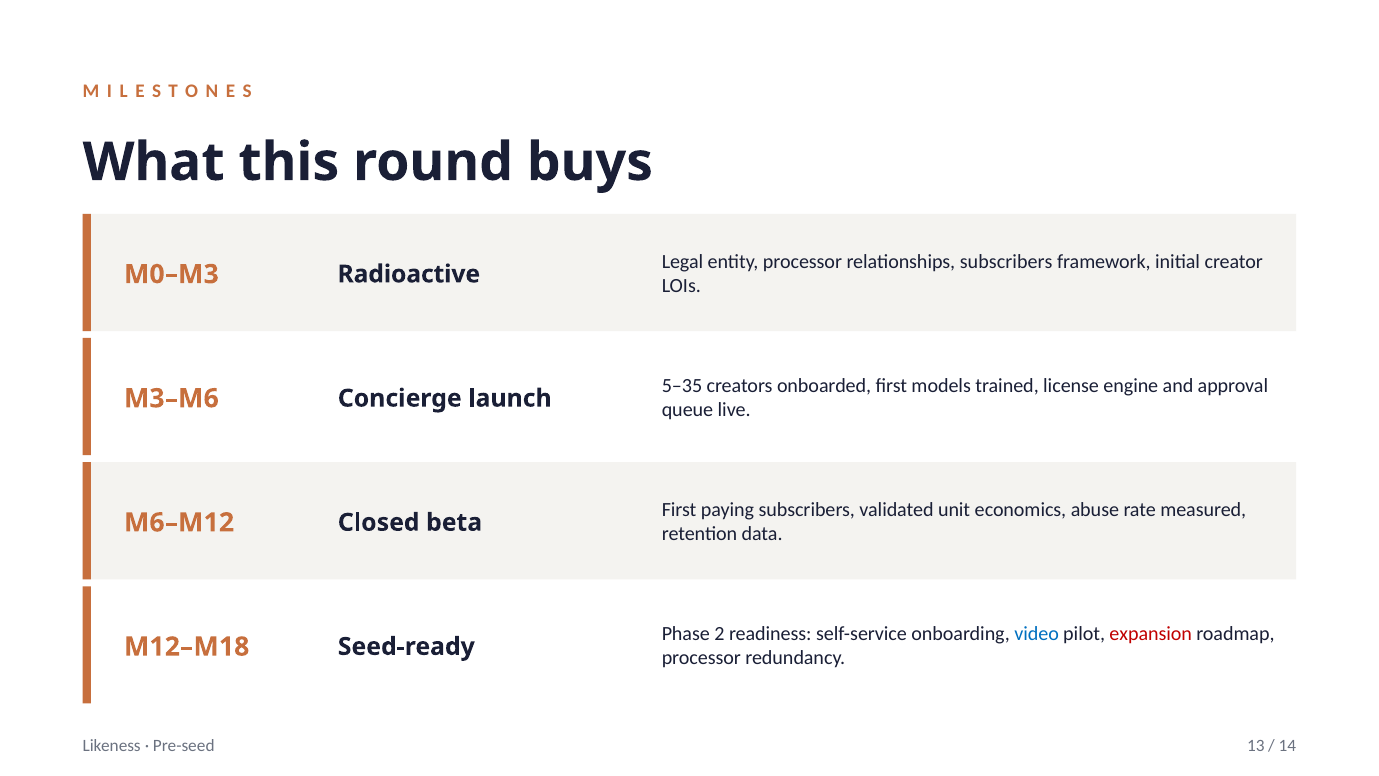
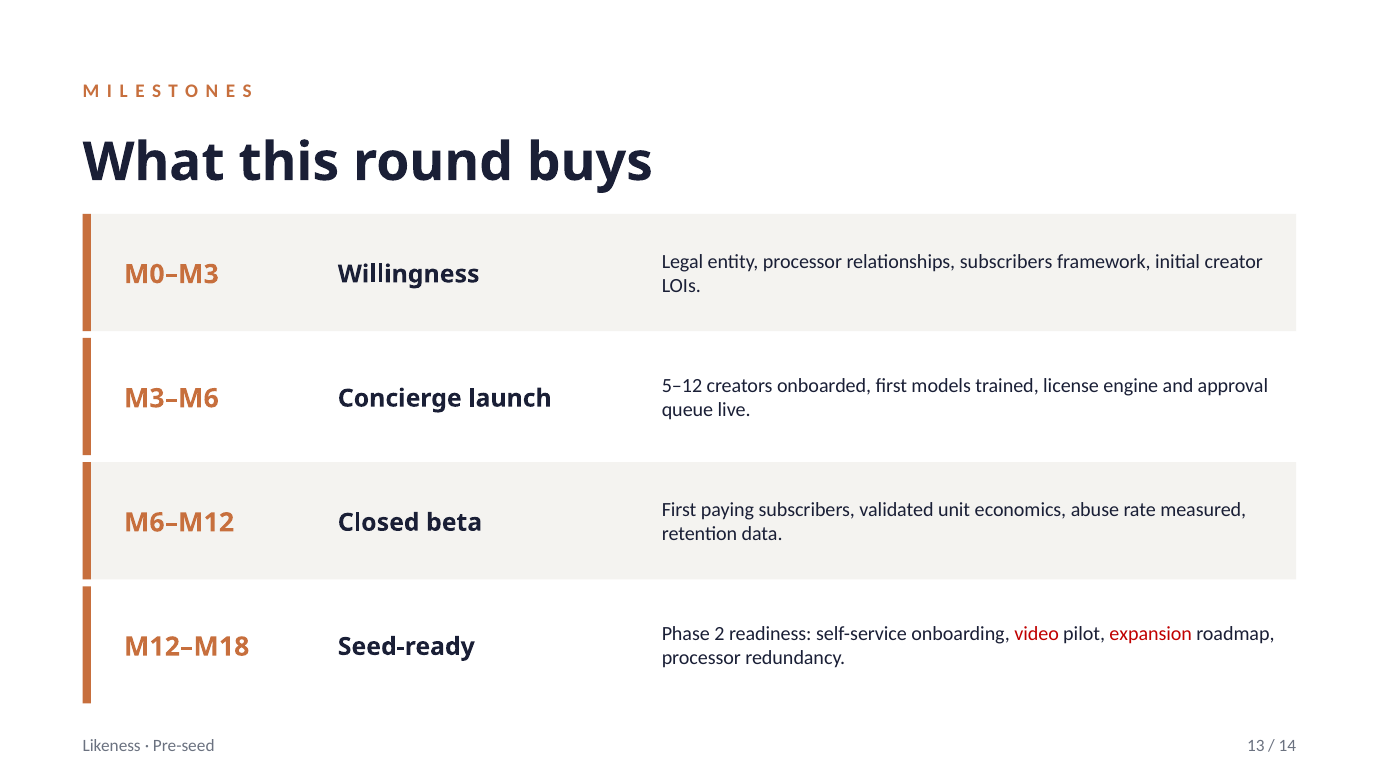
Radioactive: Radioactive -> Willingness
5–35: 5–35 -> 5–12
video colour: blue -> red
